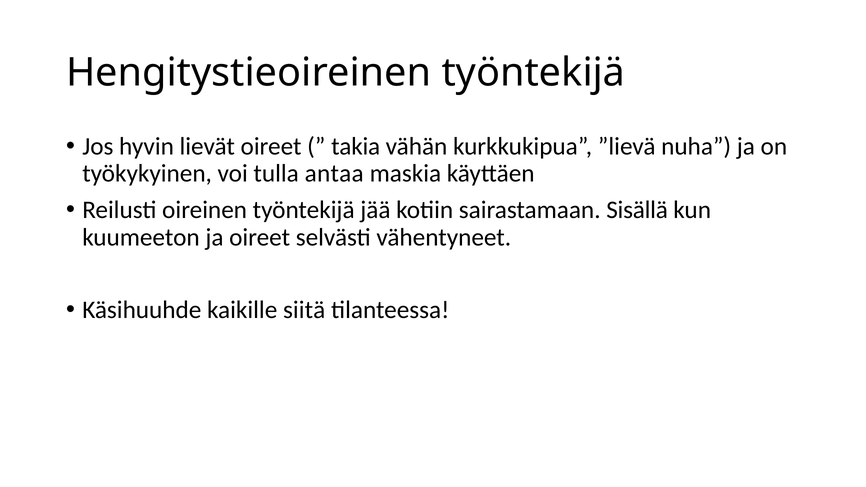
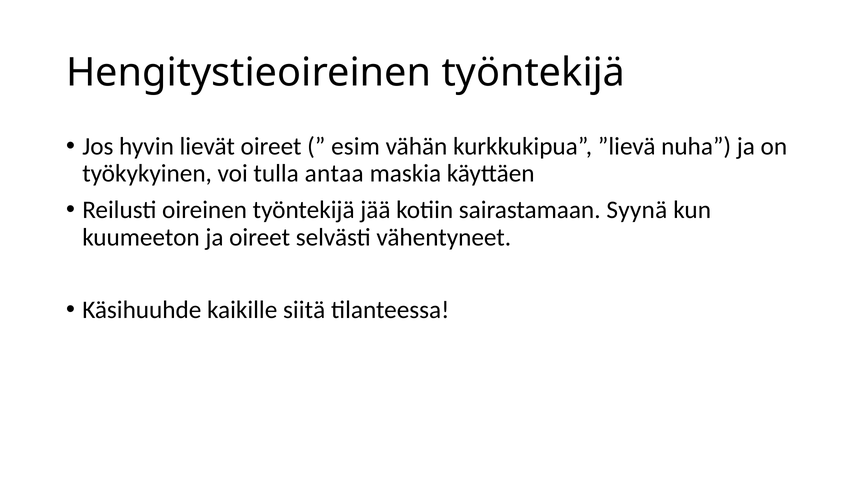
takia: takia -> esim
Sisällä: Sisällä -> Syynä
